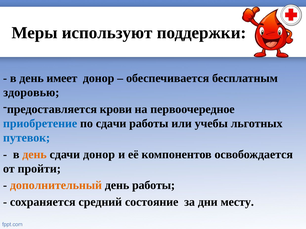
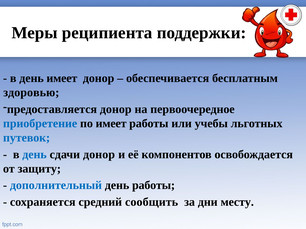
используют: используют -> реципиента
предоставляется крови: крови -> донор
по сдачи: сдачи -> имеет
день at (35, 155) colour: orange -> blue
пройти: пройти -> защиту
дополнительный colour: orange -> blue
состояние: состояние -> сообщить
